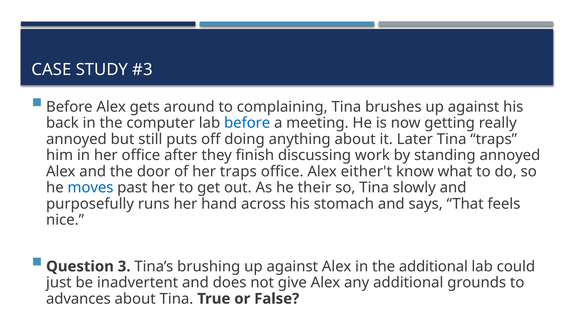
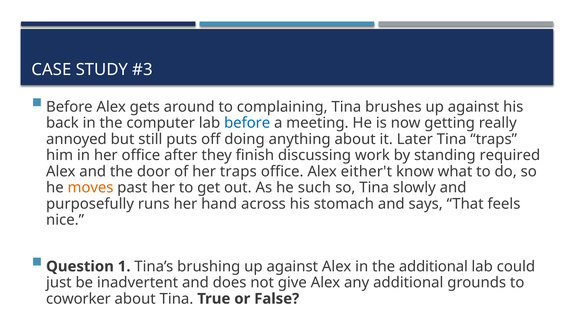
standing annoyed: annoyed -> required
moves colour: blue -> orange
their: their -> such
3: 3 -> 1
advances: advances -> coworker
